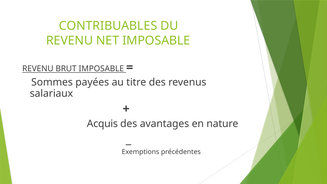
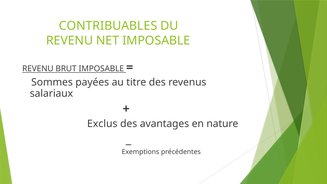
Acquis: Acquis -> Exclus
